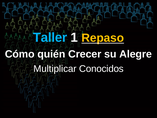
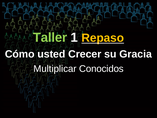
Taller colour: light blue -> light green
quién: quién -> usted
Alegre: Alegre -> Gracia
